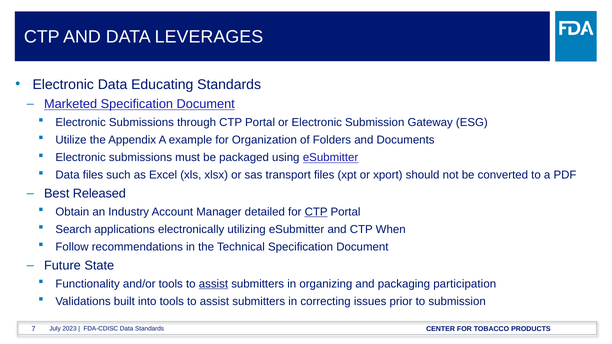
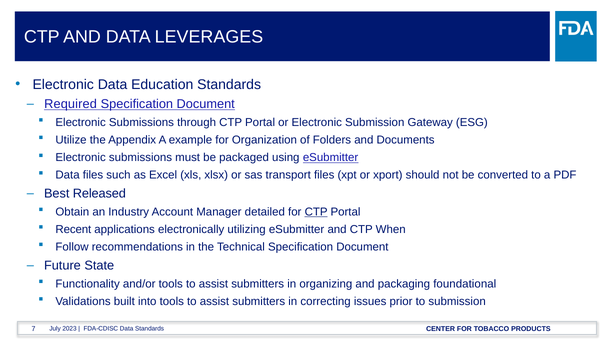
Educating: Educating -> Education
Marketed: Marketed -> Required
Search: Search -> Recent
assist at (213, 284) underline: present -> none
participation: participation -> foundational
